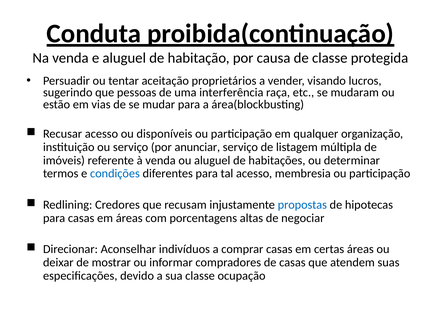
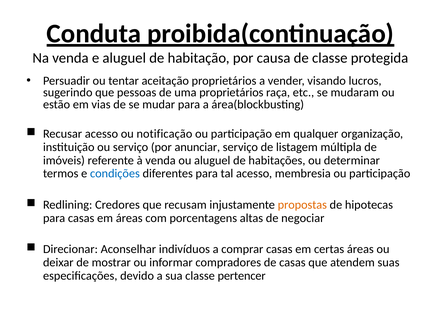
uma interferência: interferência -> proprietários
disponíveis: disponíveis -> notificação
propostas colour: blue -> orange
ocupação: ocupação -> pertencer
